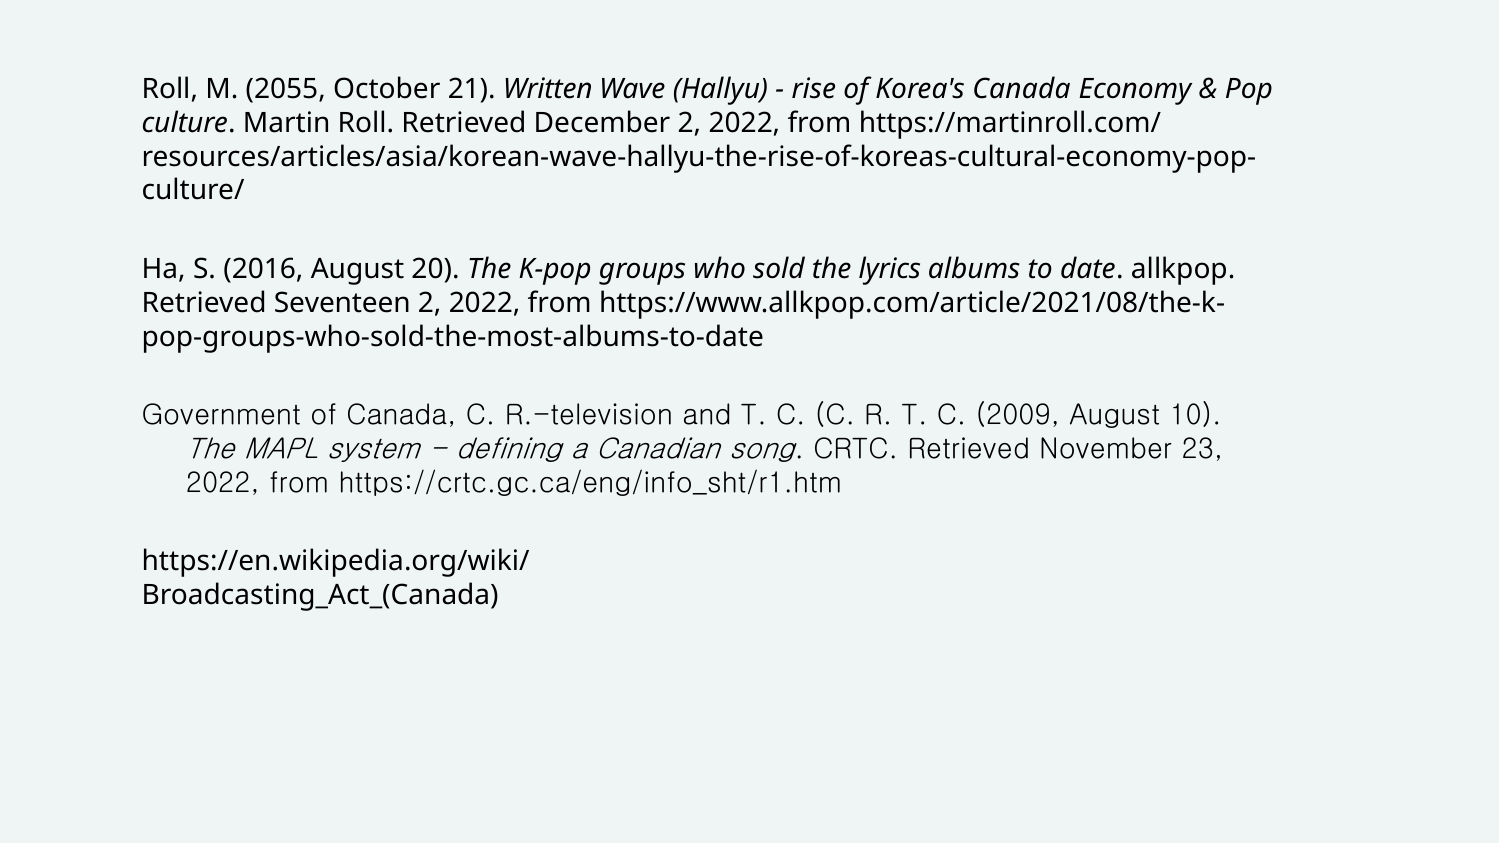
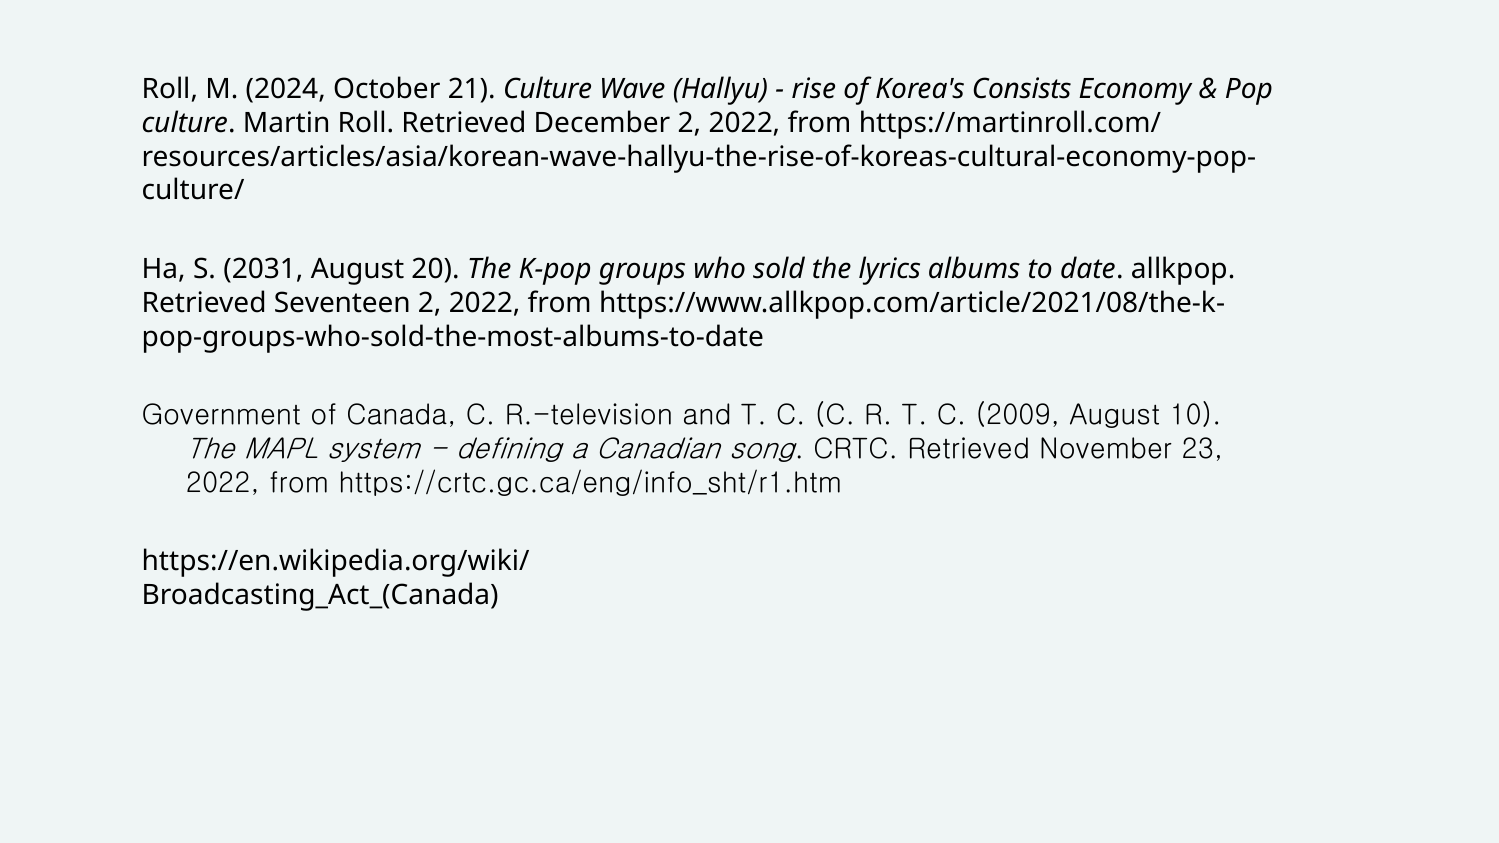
2055: 2055 -> 2024
21 Written: Written -> Culture
Korea's Canada: Canada -> Consists
2016: 2016 -> 2031
